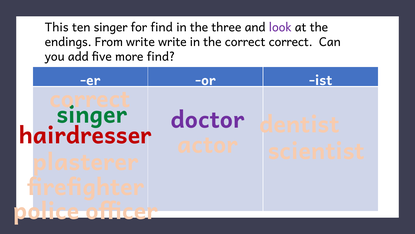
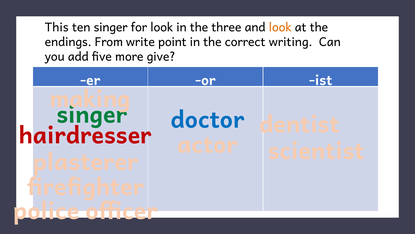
for find: find -> look
look at (280, 27) colour: purple -> orange
write write: write -> point
correct correct: correct -> writing
more find: find -> give
correct at (90, 99): correct -> making
doctor colour: purple -> blue
